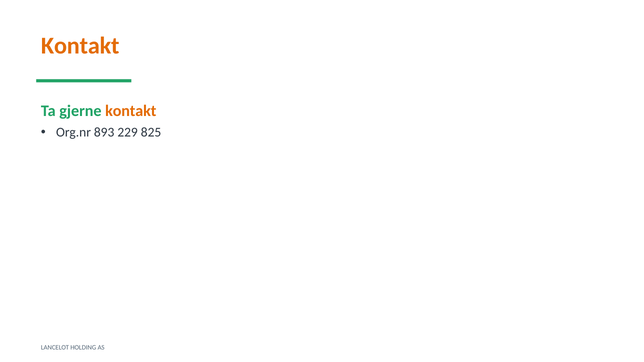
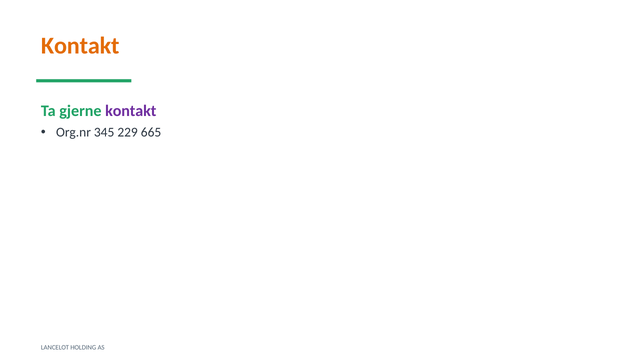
kontakt at (131, 111) colour: orange -> purple
893: 893 -> 345
825: 825 -> 665
